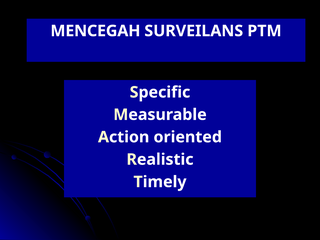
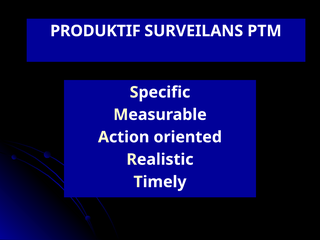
MENCEGAH: MENCEGAH -> PRODUKTIF
